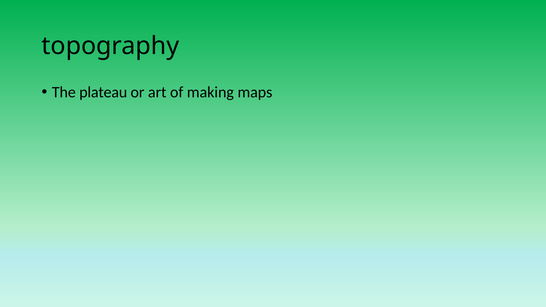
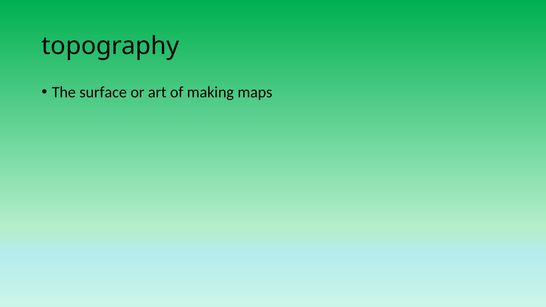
plateau: plateau -> surface
